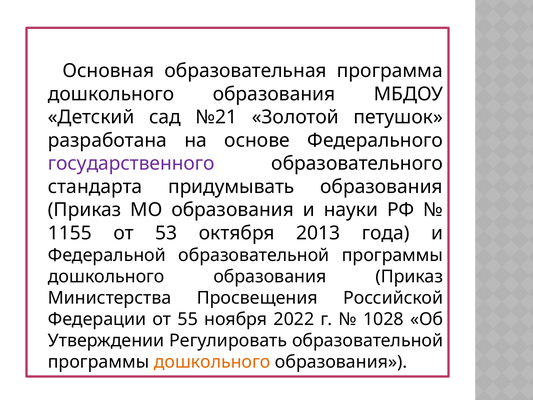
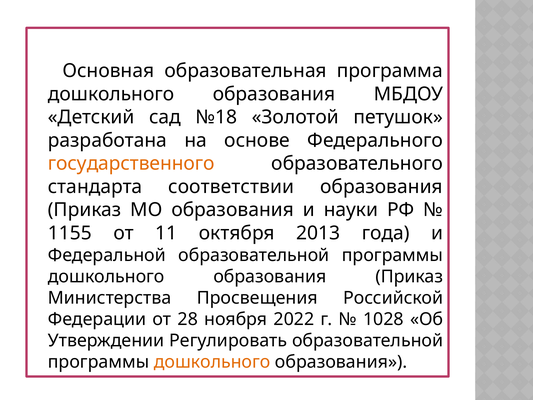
№21: №21 -> №18
государственного colour: purple -> orange
придумывать: придумывать -> соответствии
53: 53 -> 11
55: 55 -> 28
